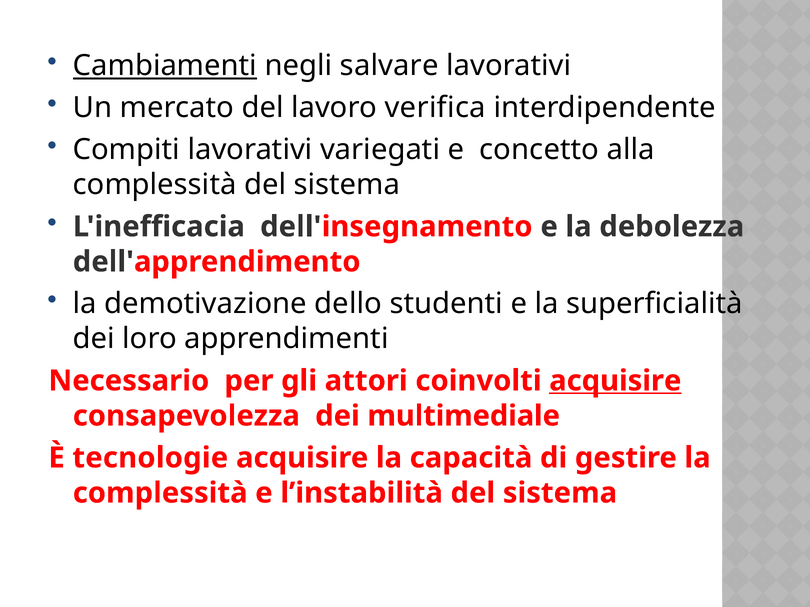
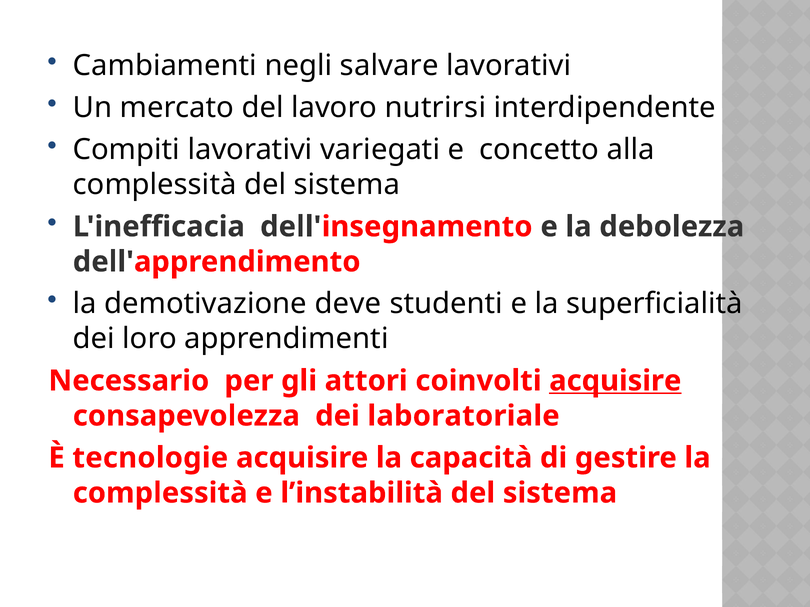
Cambiamenti underline: present -> none
verifica: verifica -> nutrirsi
dello: dello -> deve
multimediale: multimediale -> laboratoriale
